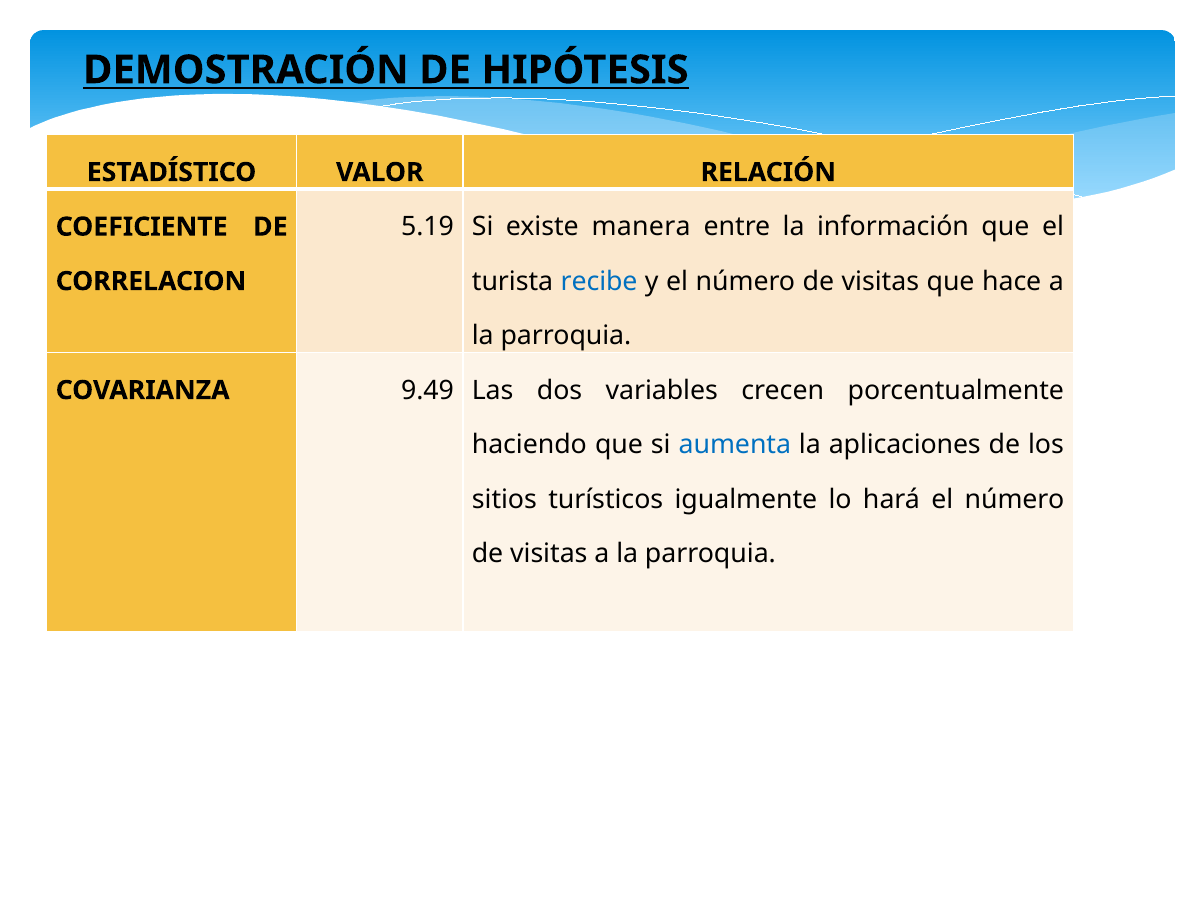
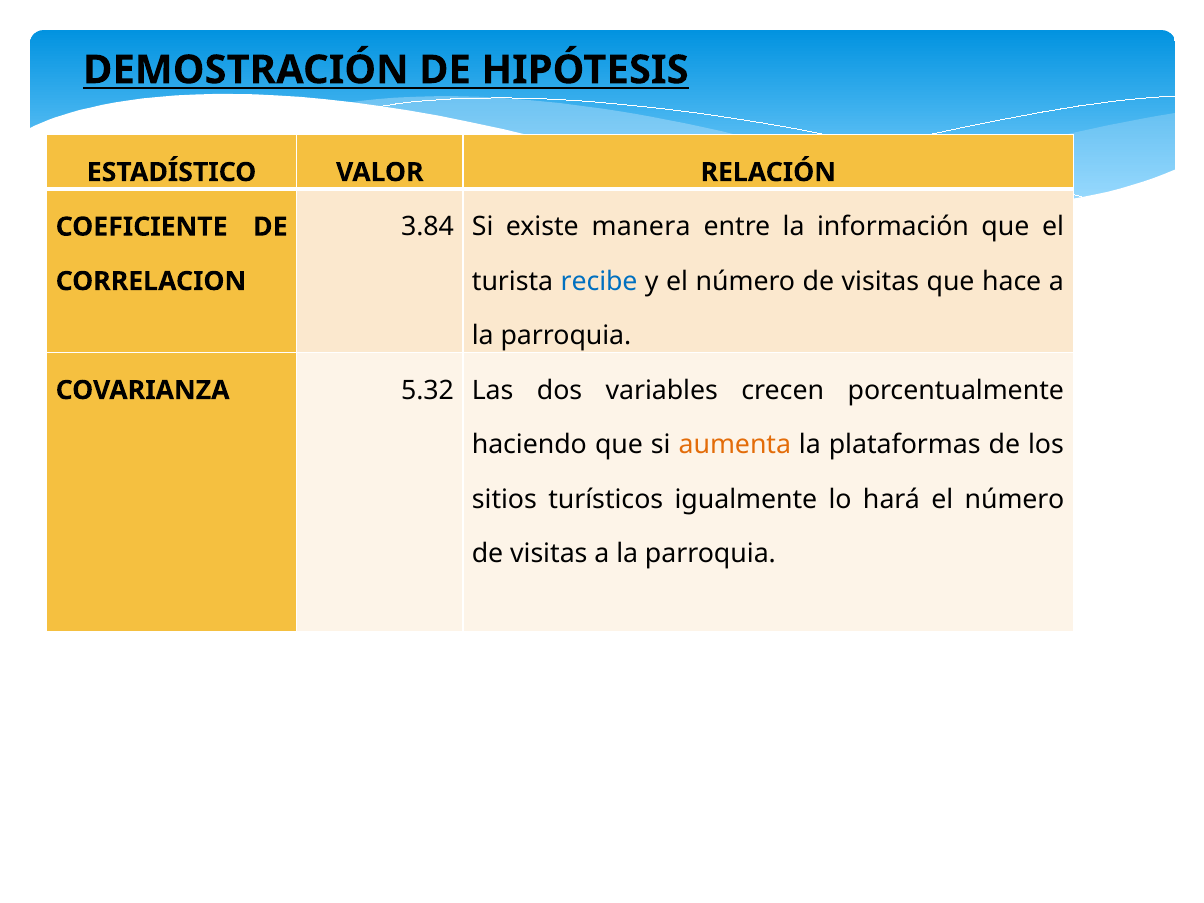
5.19: 5.19 -> 3.84
9.49: 9.49 -> 5.32
aumenta colour: blue -> orange
aplicaciones: aplicaciones -> plataformas
